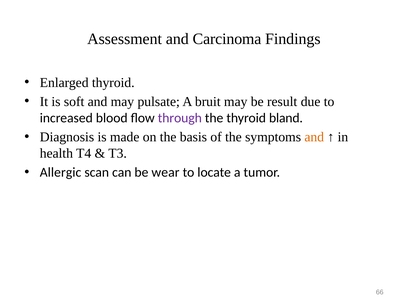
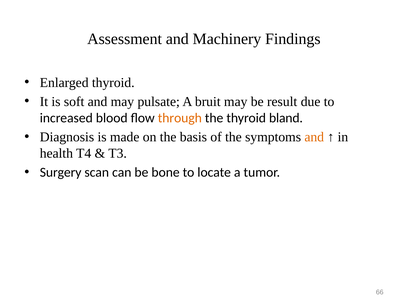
Carcinoma: Carcinoma -> Machinery
through colour: purple -> orange
Allergic: Allergic -> Surgery
wear: wear -> bone
